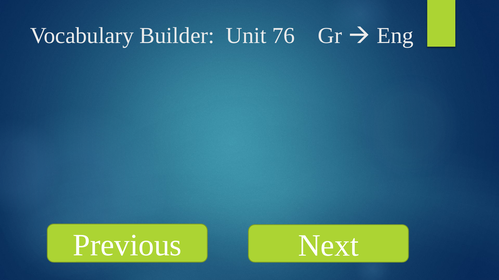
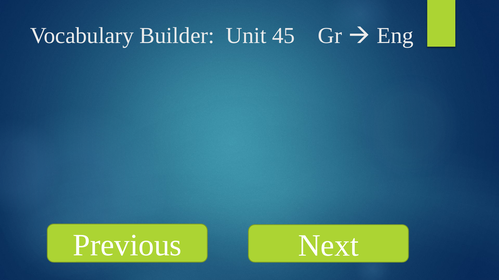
76: 76 -> 45
